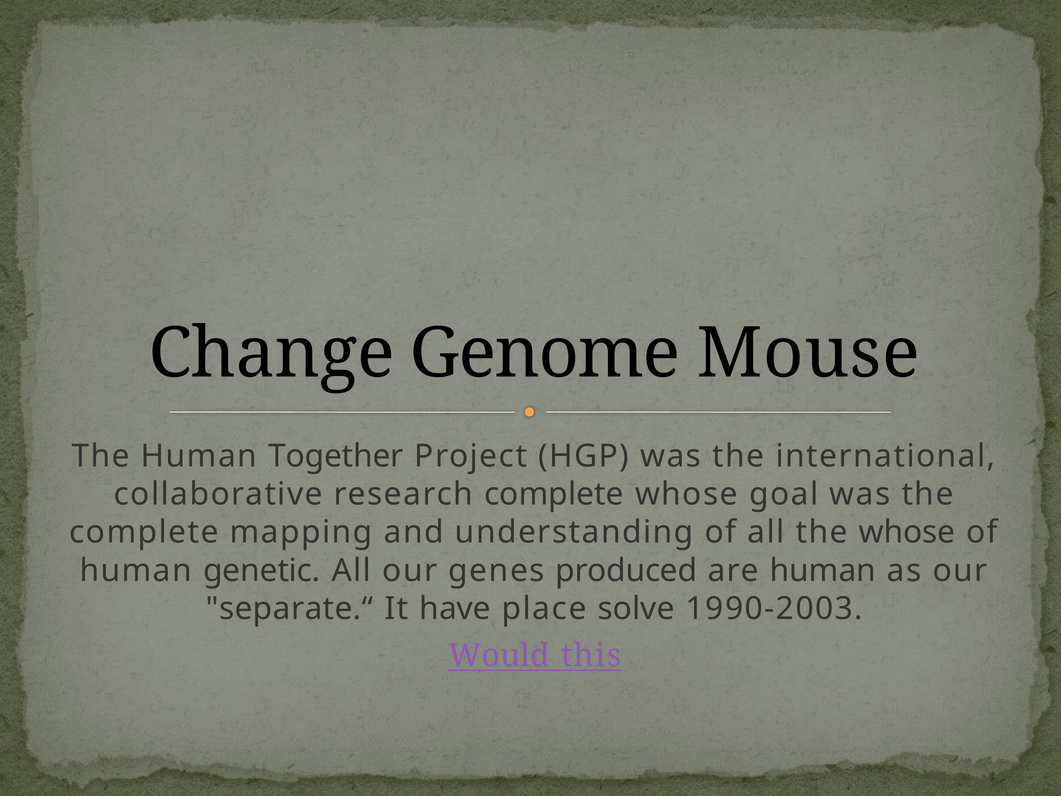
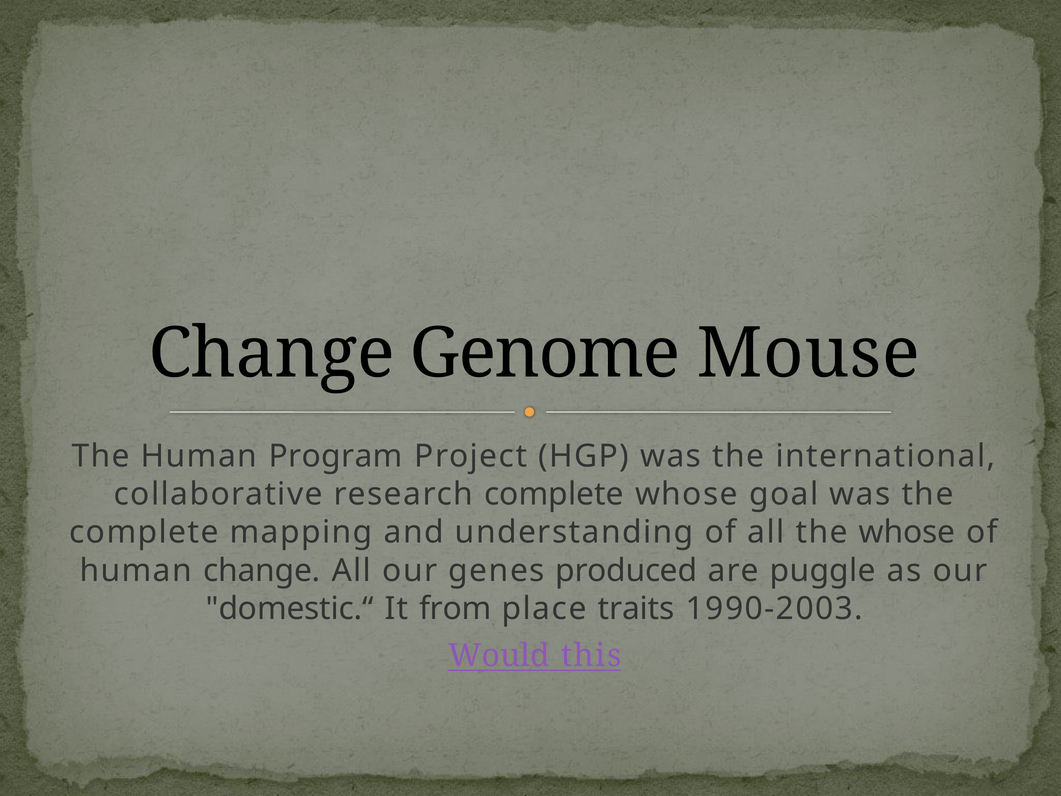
Together: Together -> Program
human genetic: genetic -> change
are human: human -> puggle
separate.“: separate.“ -> domestic.“
have: have -> from
solve: solve -> traits
